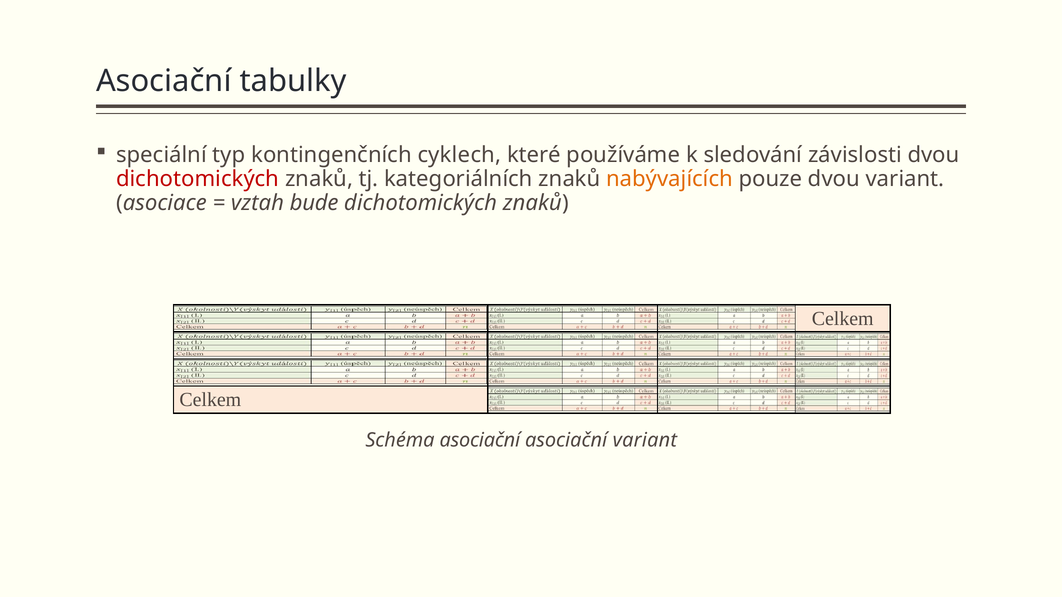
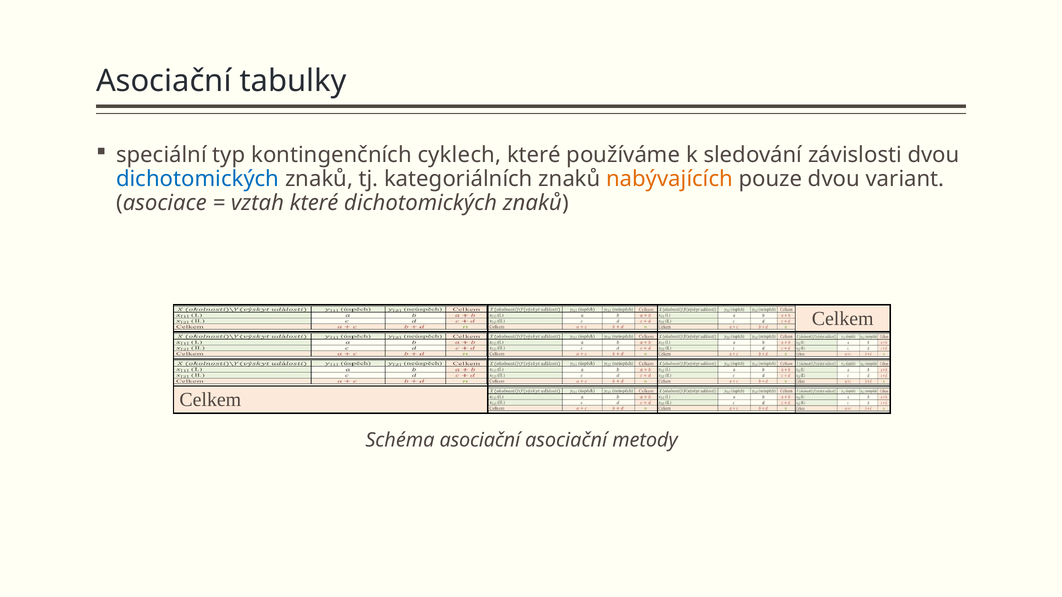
dichotomických at (198, 179) colour: red -> blue
vztah bude: bude -> které
asociační variant: variant -> metody
